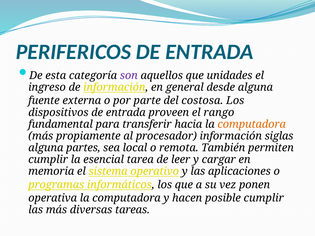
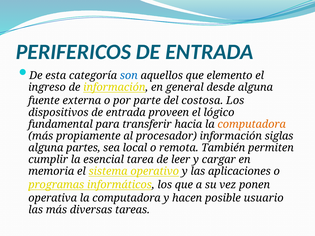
son colour: purple -> blue
unidades: unidades -> elemento
rango: rango -> lógico
posible cumplir: cumplir -> usuario
